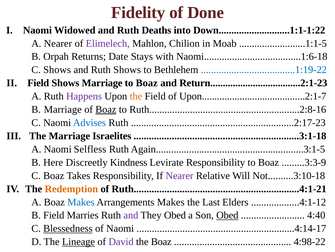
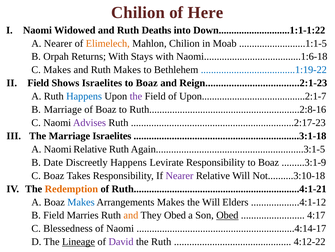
Fidelity at (138, 12): Fidelity -> Chilion
Done: Done -> Here
Elimelech colour: purple -> orange
Returns Date: Date -> With
C Shows: Shows -> Makes
Ruth Shows: Shows -> Makes
Shows Marriage: Marriage -> Israelites
Return....................................2:1-23: Return....................................2:1-23 -> Reign....................................2:1-23
Happens at (84, 96) colour: purple -> blue
the at (136, 96) colour: orange -> purple
Boaz at (106, 109) underline: present -> none
Advises colour: blue -> purple
Selfless at (90, 149): Selfless -> Relative
Here: Here -> Date
Discreetly Kindness: Kindness -> Happens
.........3:3-9: .........3:3-9 -> .........3:1-9
the Last: Last -> Will
and at (131, 215) colour: purple -> orange
4:40: 4:40 -> 4:17
Blessedness underline: present -> none
the Boaz: Boaz -> Ruth
4:98-22: 4:98-22 -> 4:12-22
